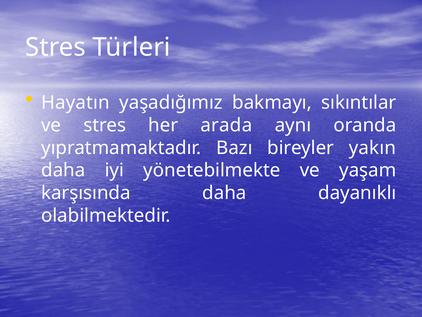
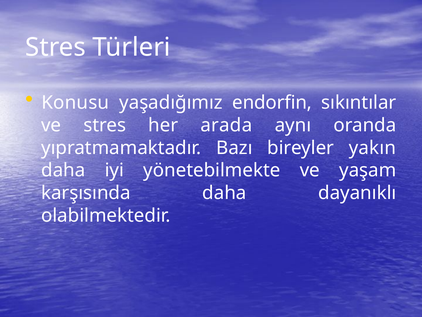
Hayatın: Hayatın -> Konusu
bakmayı: bakmayı -> endorfin
